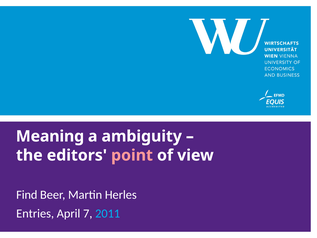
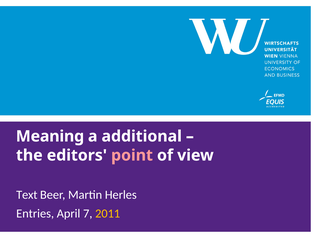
ambiguity: ambiguity -> additional
Find: Find -> Text
2011 colour: light blue -> yellow
